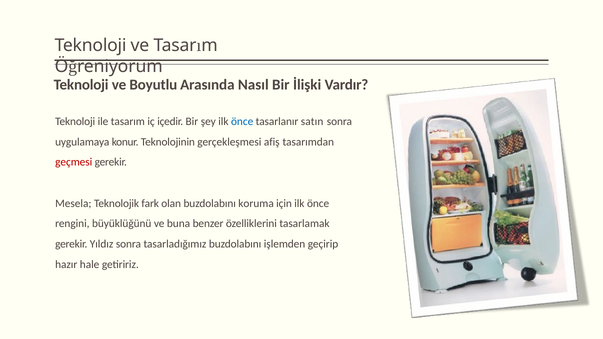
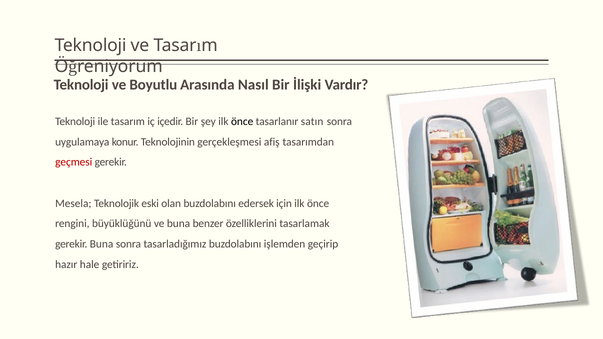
önce at (242, 121) colour: blue -> black
fark: fark -> eski
koruma: koruma -> edersek
gerekir Yıldız: Yıldız -> Buna
